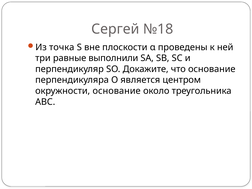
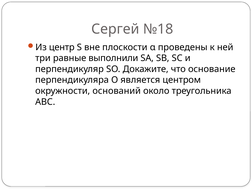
точка: точка -> центр
окружности основание: основание -> оснований
